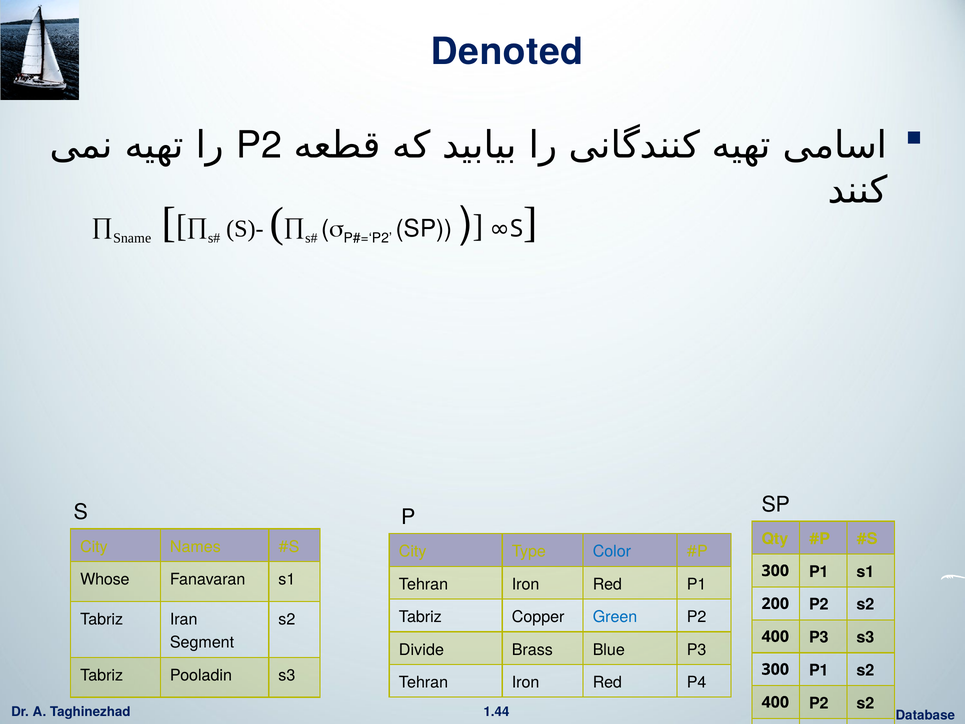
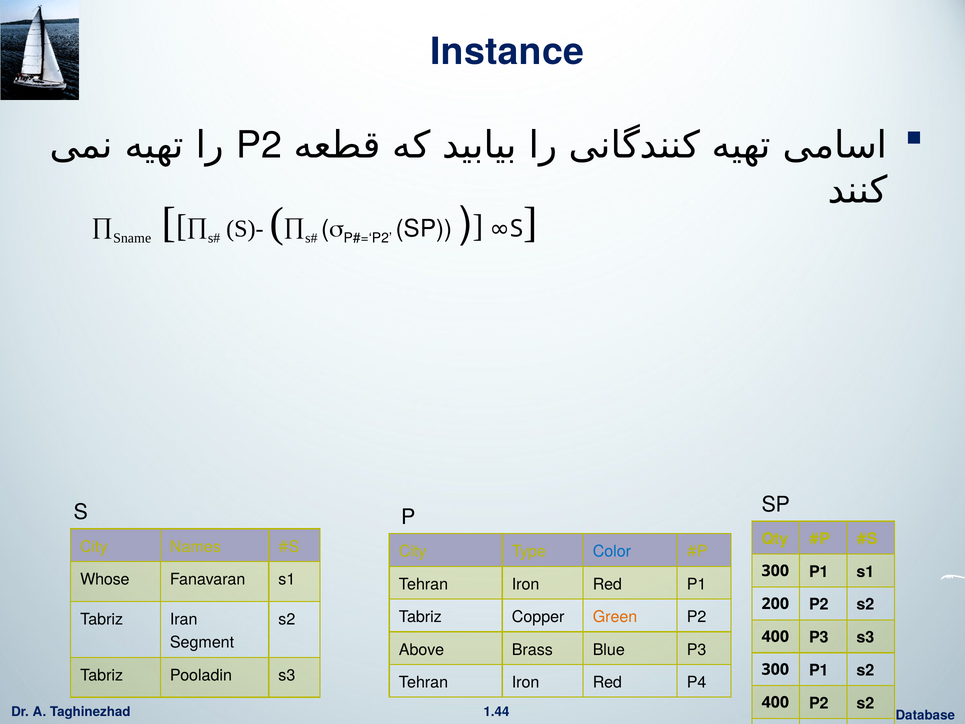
Denoted: Denoted -> Instance
Green colour: blue -> orange
Divide: Divide -> Above
